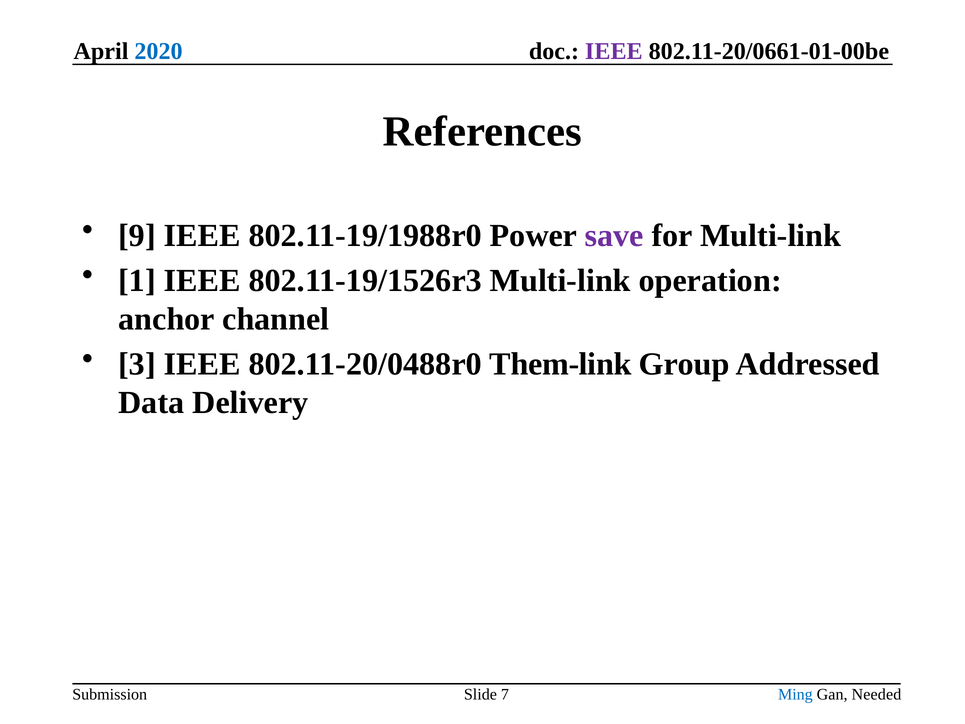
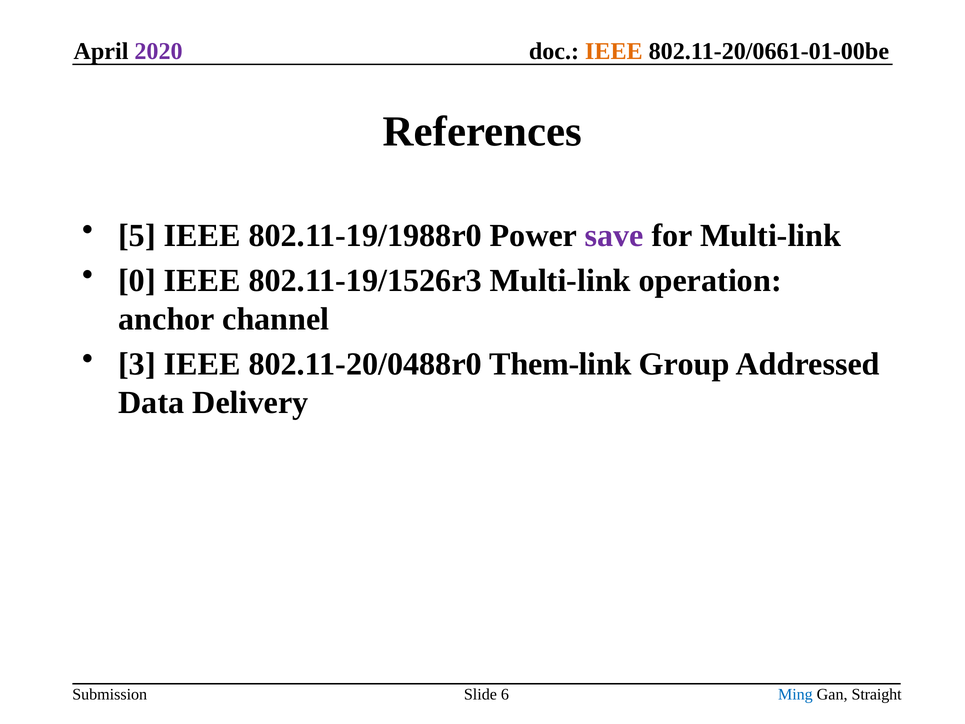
2020 colour: blue -> purple
IEEE at (614, 51) colour: purple -> orange
9: 9 -> 5
1: 1 -> 0
Needed: Needed -> Straight
7: 7 -> 6
